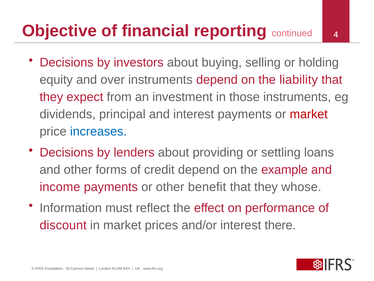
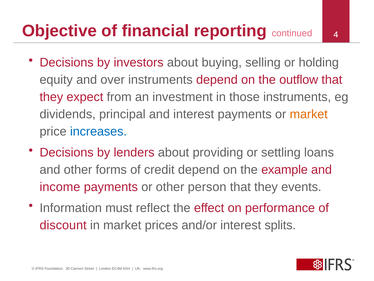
liability: liability -> outflow
market at (309, 114) colour: red -> orange
benefit: benefit -> person
whose: whose -> events
there: there -> splits
